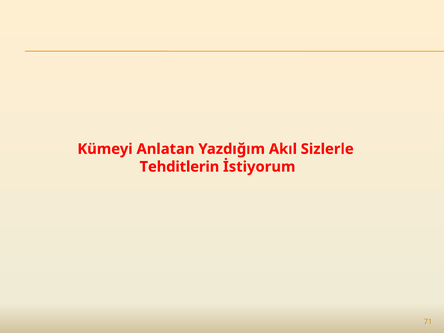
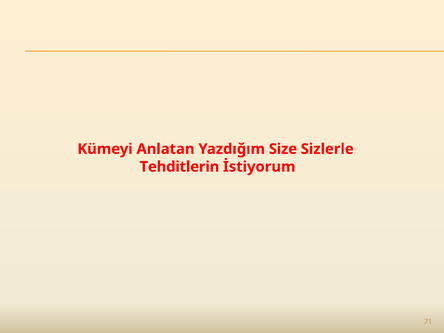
Akıl: Akıl -> Size
